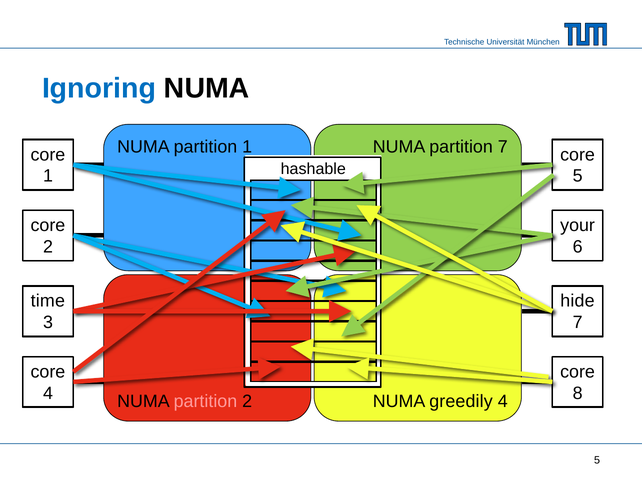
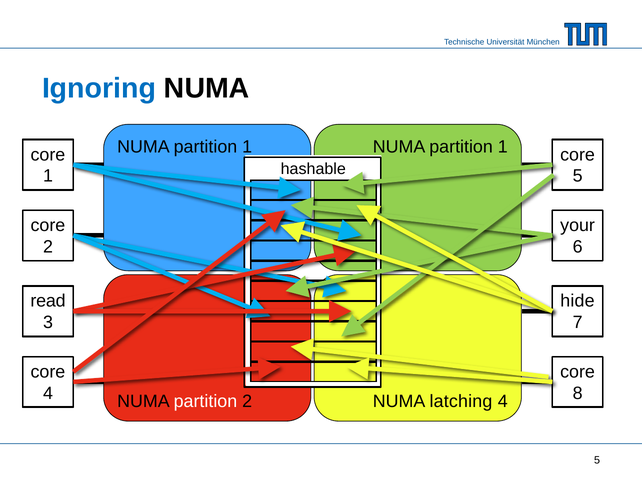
1 NUMA partition 7: 7 -> 1
time: time -> read
partition at (205, 402) colour: pink -> white
greedily: greedily -> latching
